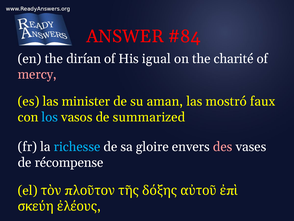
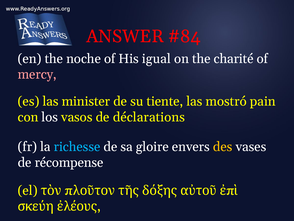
dirían: dirían -> noche
aman: aman -> tiente
faux: faux -> pain
los colour: light blue -> white
summarized: summarized -> déclarations
des colour: pink -> yellow
